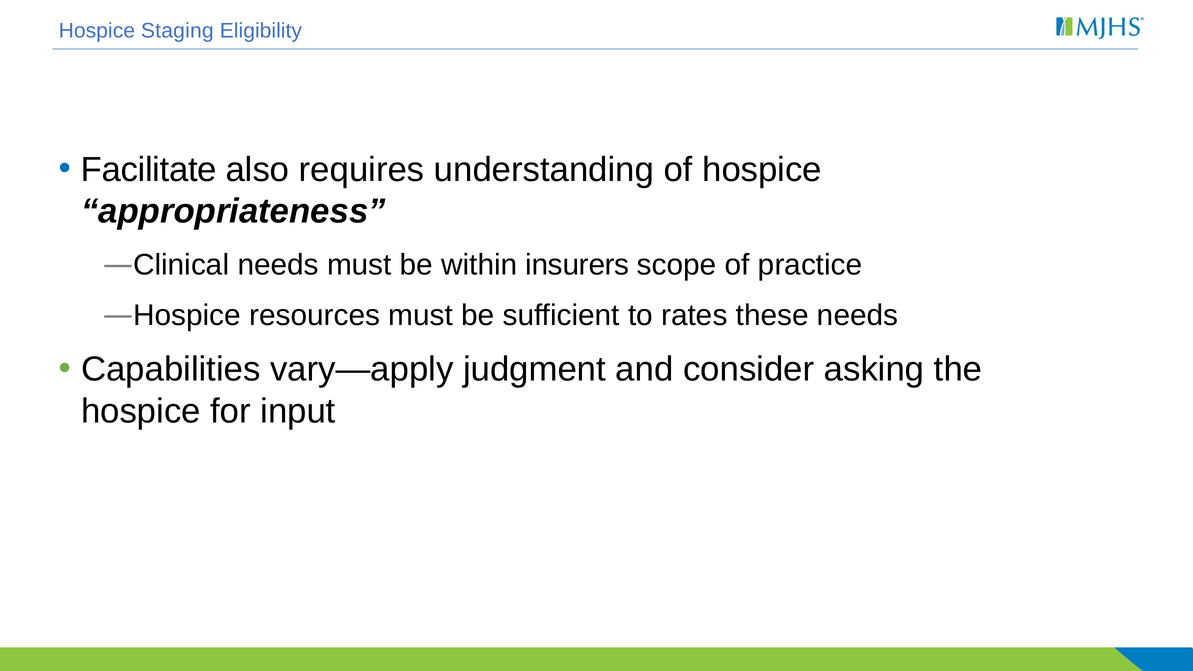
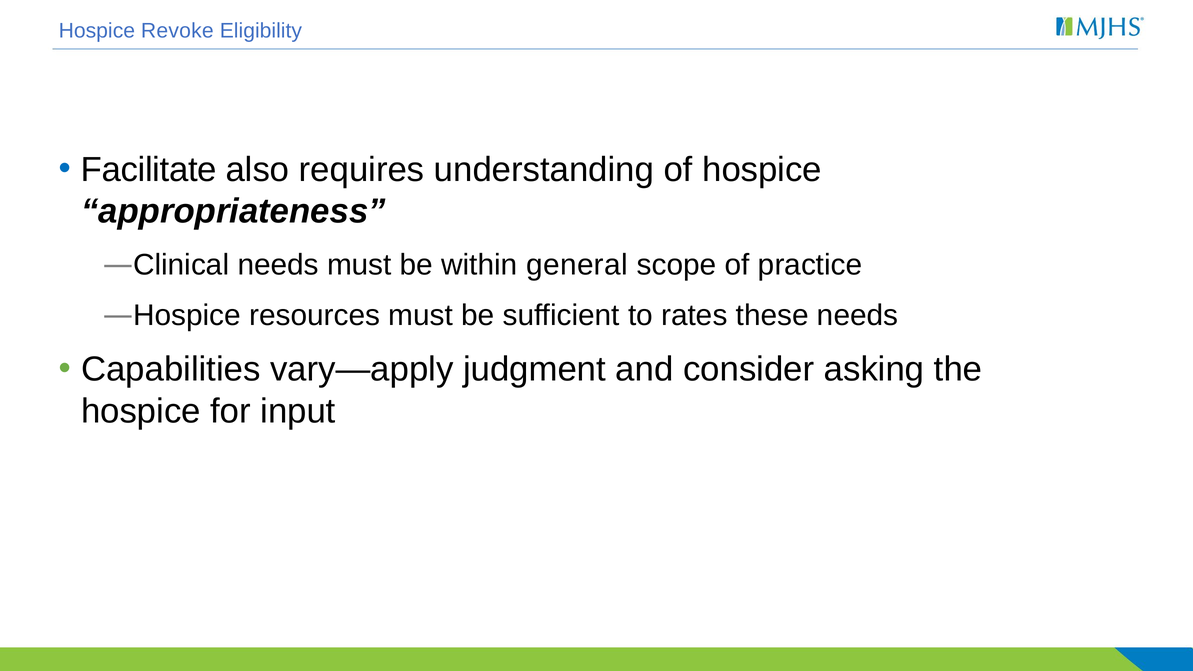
Staging: Staging -> Revoke
insurers: insurers -> general
